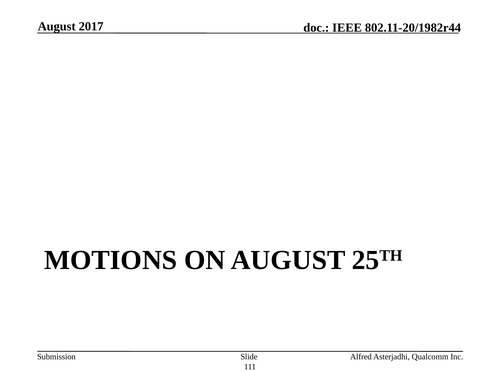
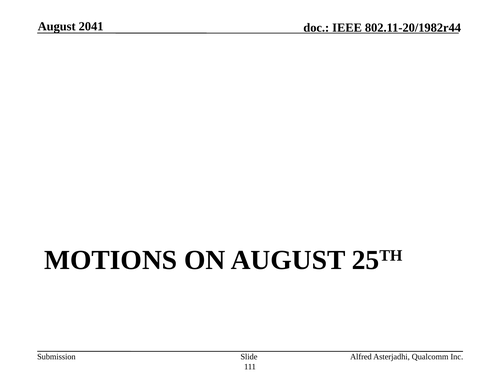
2017: 2017 -> 2041
